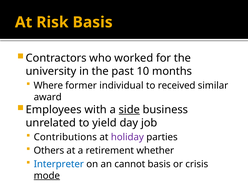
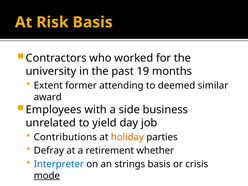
10: 10 -> 19
Where: Where -> Extent
individual: individual -> attending
received: received -> deemed
side underline: present -> none
holiday colour: purple -> orange
Others: Others -> Defray
cannot: cannot -> strings
